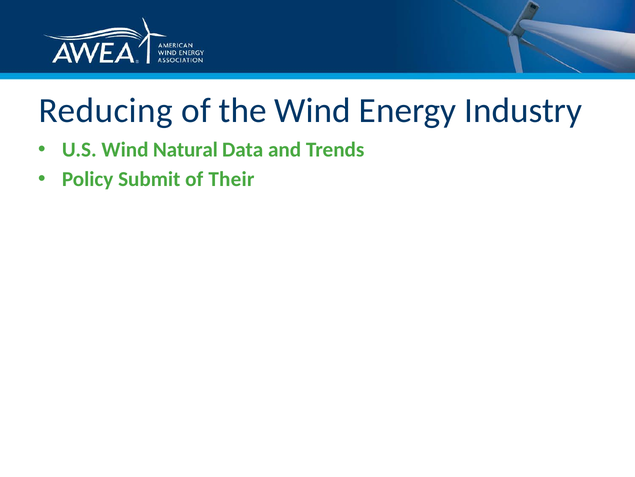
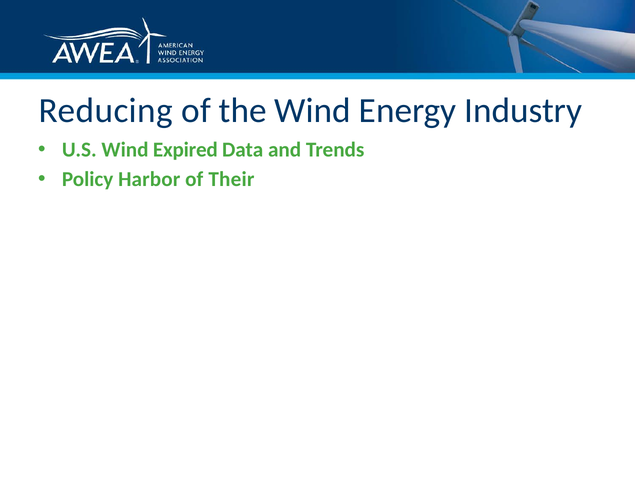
Natural: Natural -> Expired
Submit: Submit -> Harbor
